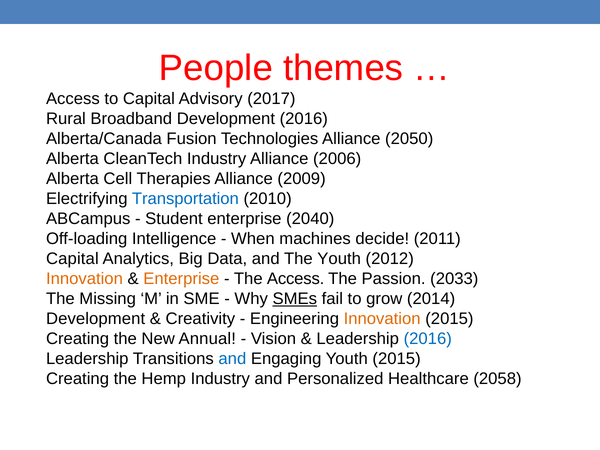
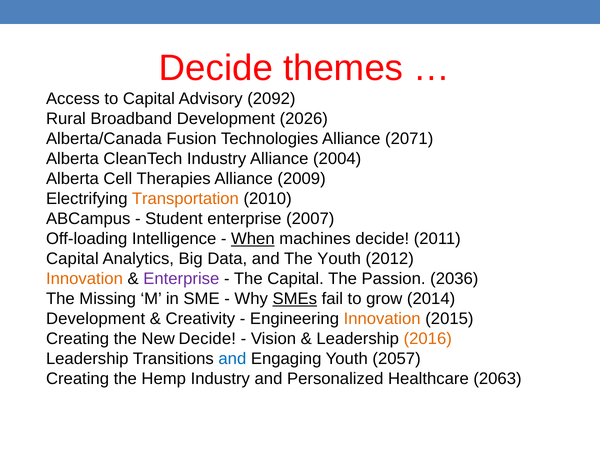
People at (216, 68): People -> Decide
2017: 2017 -> 2092
Development 2016: 2016 -> 2026
2050: 2050 -> 2071
2006: 2006 -> 2004
Transportation colour: blue -> orange
2040: 2040 -> 2007
When underline: none -> present
Enterprise at (181, 279) colour: orange -> purple
The Access: Access -> Capital
2033: 2033 -> 2036
New Annual: Annual -> Decide
2016 at (428, 339) colour: blue -> orange
Youth 2015: 2015 -> 2057
2058: 2058 -> 2063
